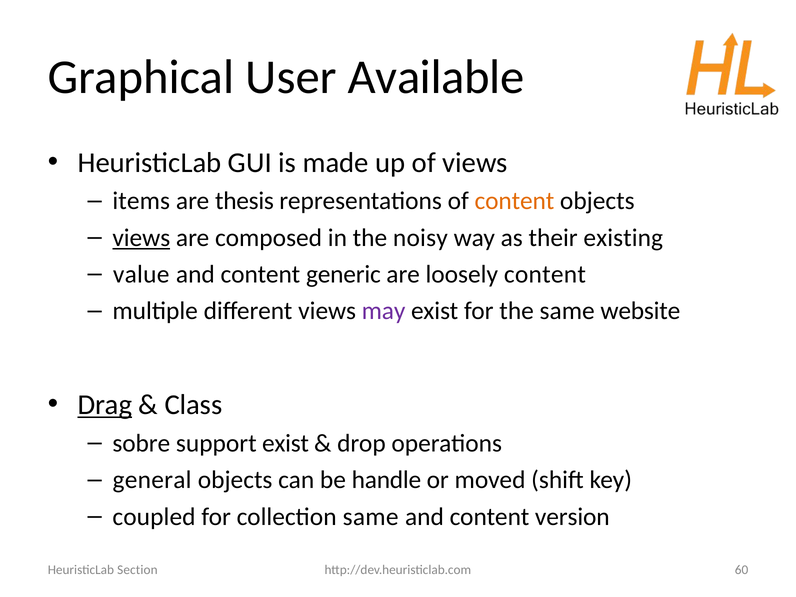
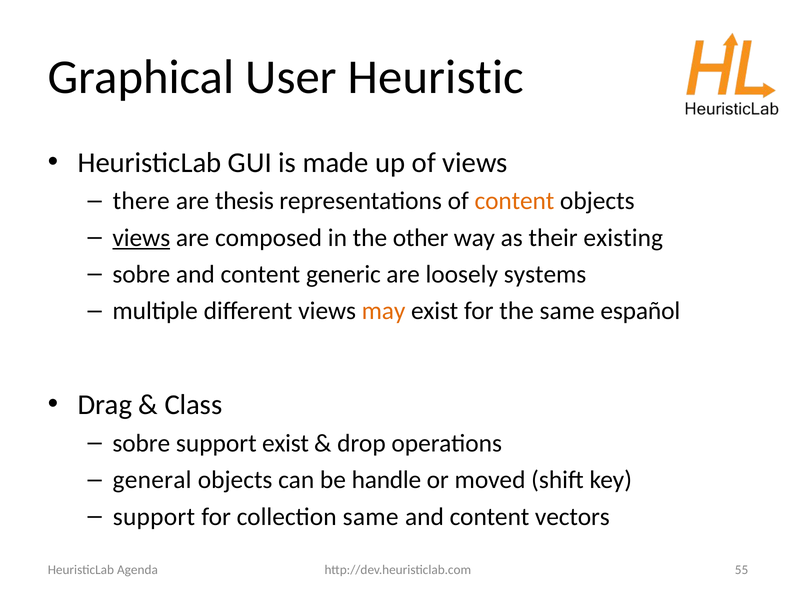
Available: Available -> Heuristic
items: items -> there
noisy: noisy -> other
value at (141, 274): value -> sobre
loosely content: content -> systems
may colour: purple -> orange
website: website -> español
Drag underline: present -> none
coupled at (154, 517): coupled -> support
version: version -> vectors
60: 60 -> 55
Section: Section -> Agenda
